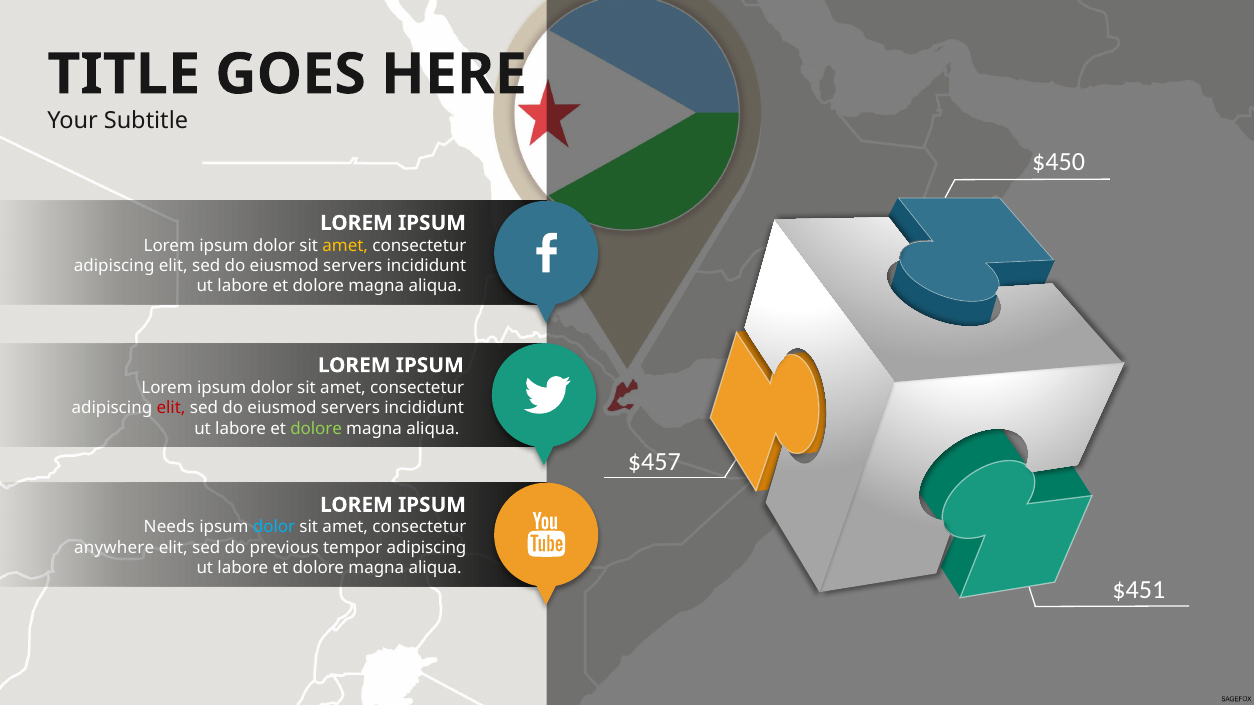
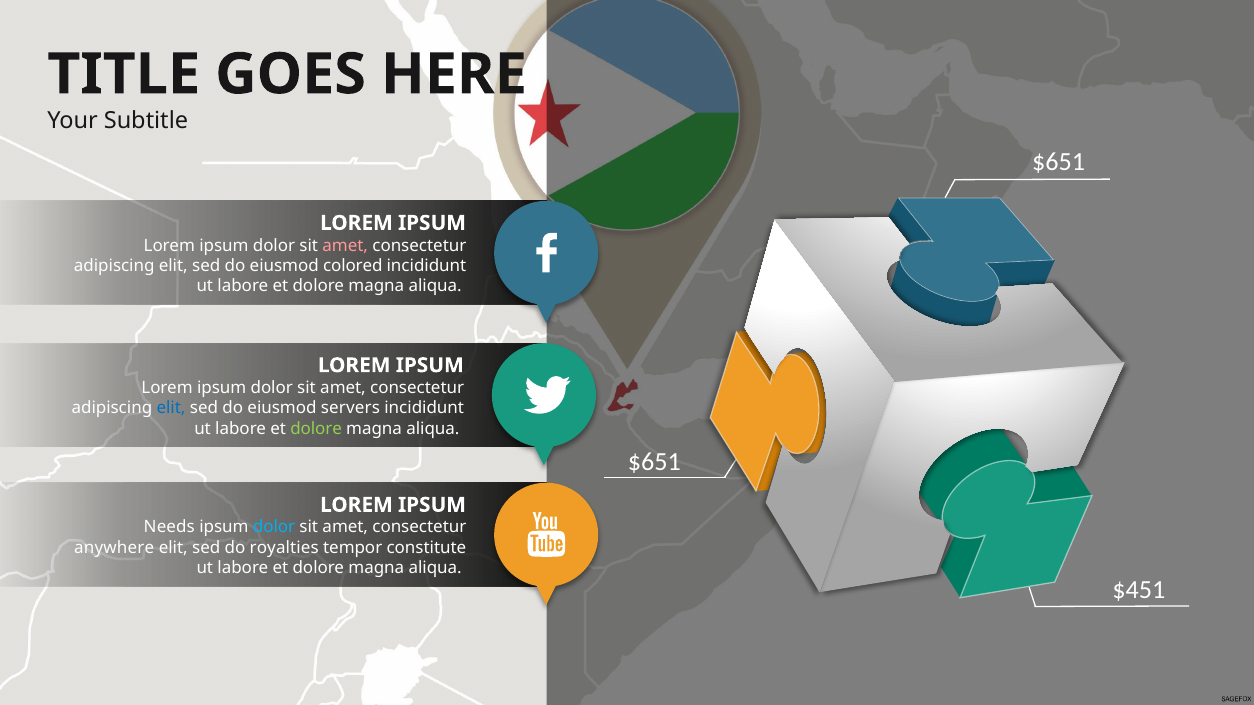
$450 at (1059, 161): $450 -> $651
amet at (345, 246) colour: yellow -> pink
servers at (353, 266): servers -> colored
elit at (171, 408) colour: red -> blue
$457 at (654, 462): $457 -> $651
previous: previous -> royalties
tempor adipiscing: adipiscing -> constitute
